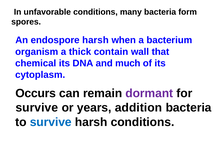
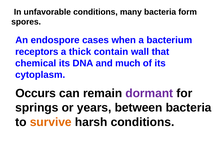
endospore harsh: harsh -> cases
organism: organism -> receptors
survive at (37, 107): survive -> springs
addition: addition -> between
survive at (51, 121) colour: blue -> orange
